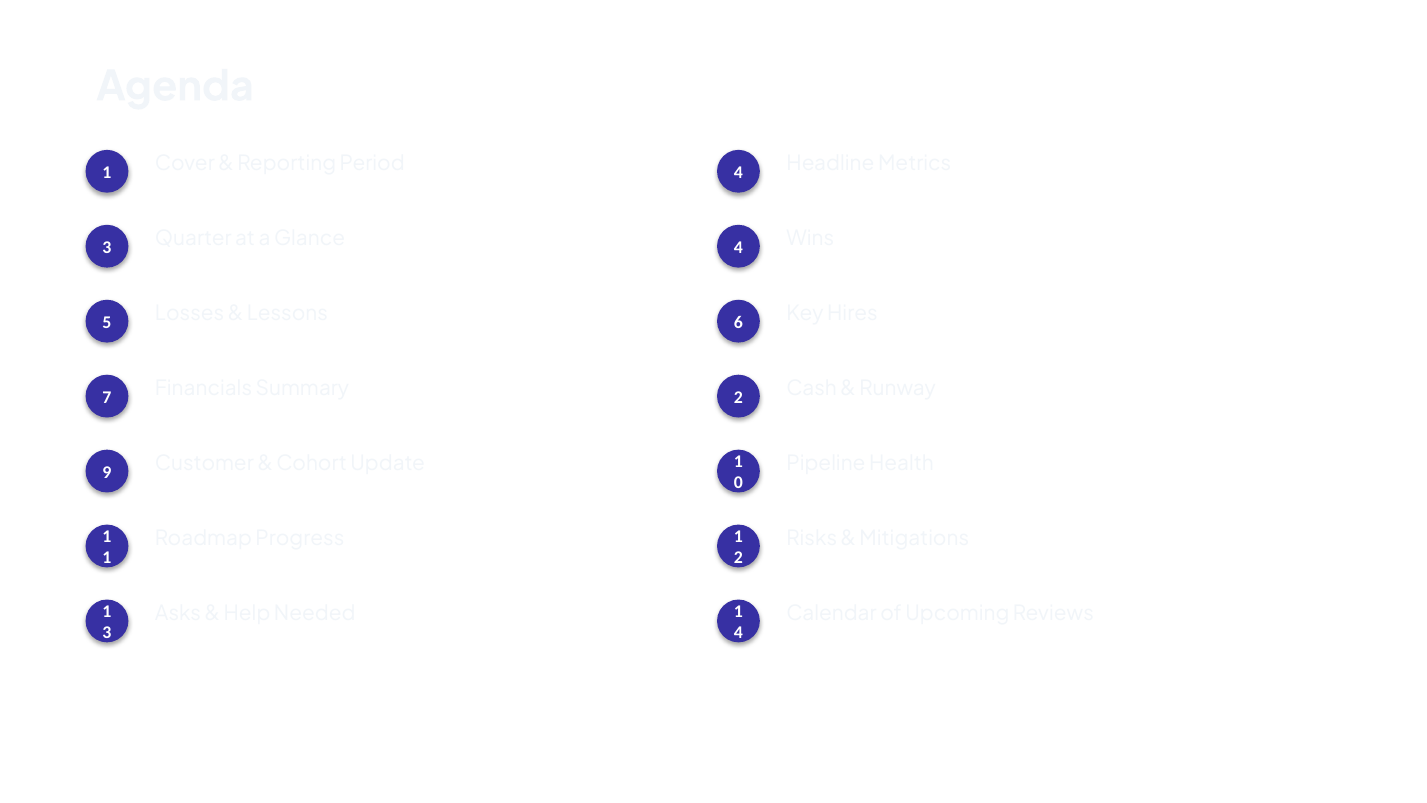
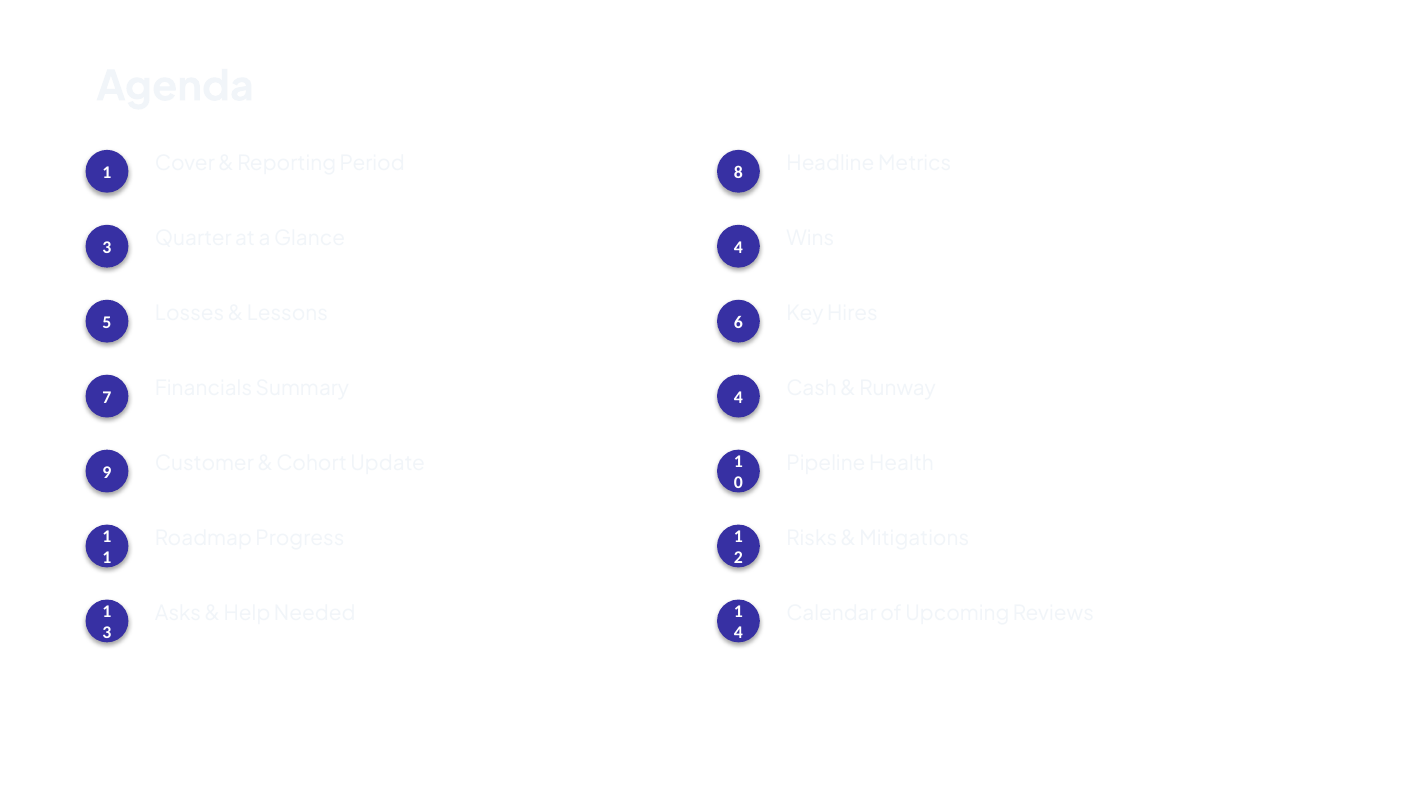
Period 4: 4 -> 8
Summary 2: 2 -> 4
